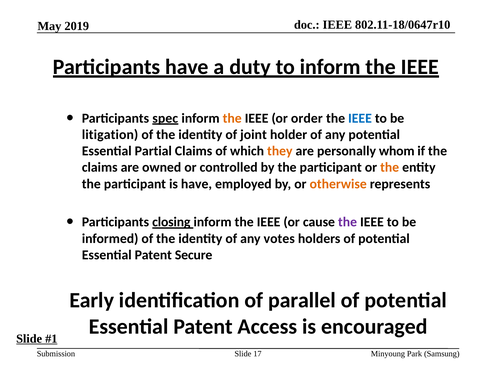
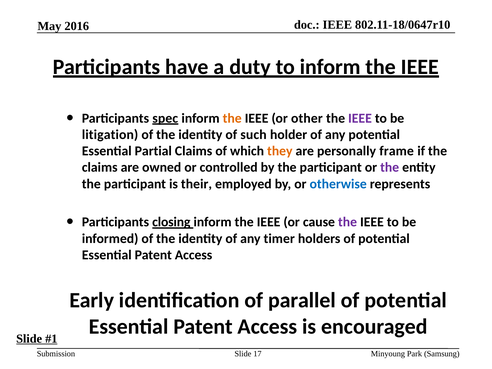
2019: 2019 -> 2016
order: order -> other
IEEE at (360, 118) colour: blue -> purple
joint: joint -> such
whom: whom -> frame
the at (390, 167) colour: orange -> purple
is have: have -> their
otherwise colour: orange -> blue
votes: votes -> timer
Secure at (194, 255): Secure -> Access
